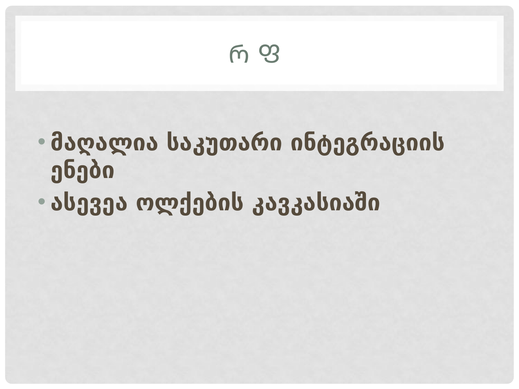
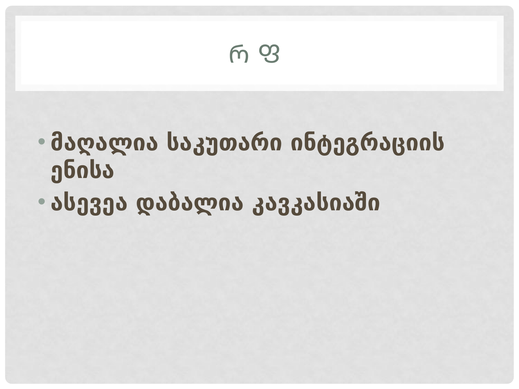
ენები: ენები -> ენისა
ოლქების: ოლქების -> დაბალია
